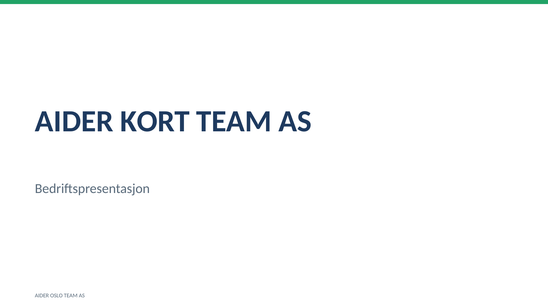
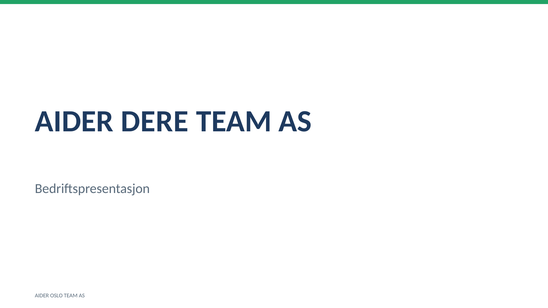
KORT: KORT -> DERE
